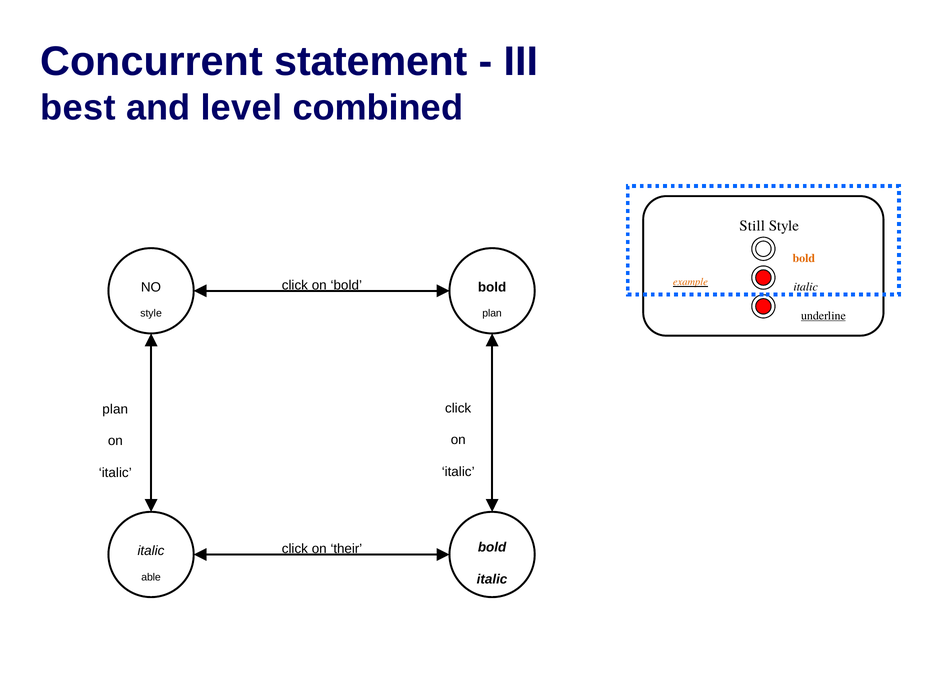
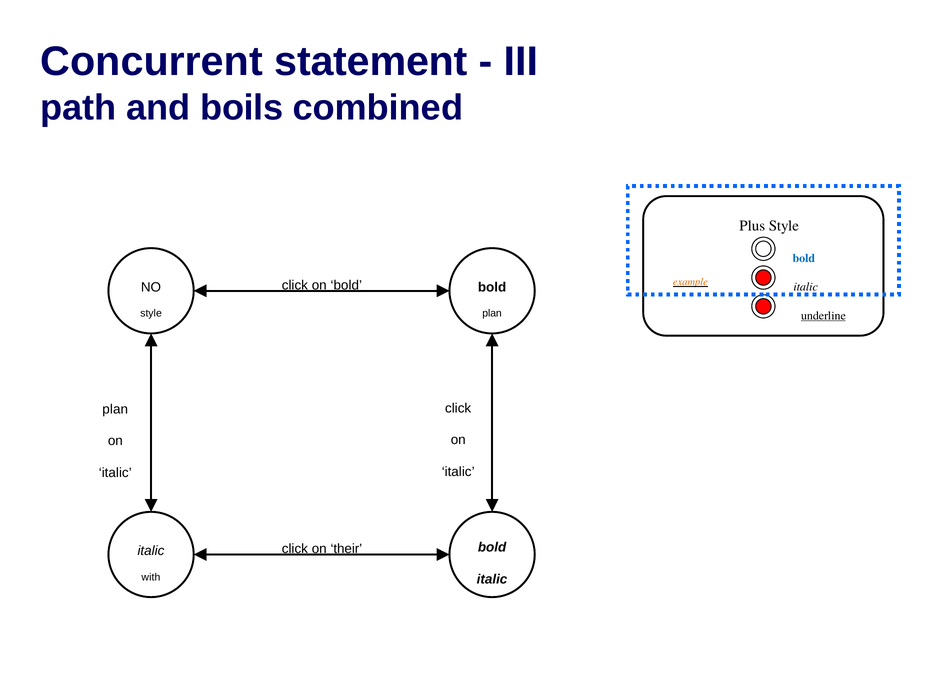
best: best -> path
level: level -> boils
Still: Still -> Plus
bold at (804, 258) colour: orange -> blue
able: able -> with
